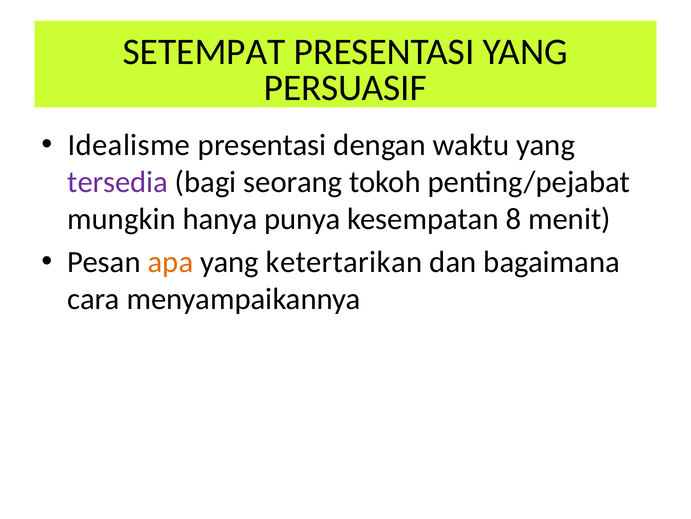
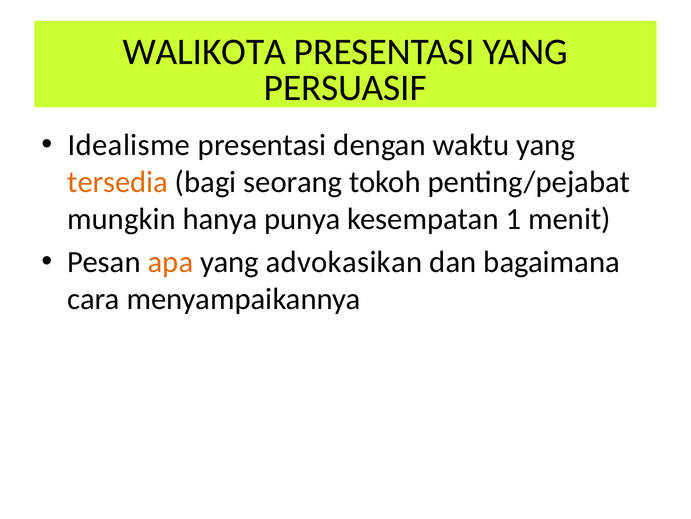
SETEMPAT: SETEMPAT -> WALIKOTA
tersedia colour: purple -> orange
8: 8 -> 1
ketertarikan: ketertarikan -> advokasikan
